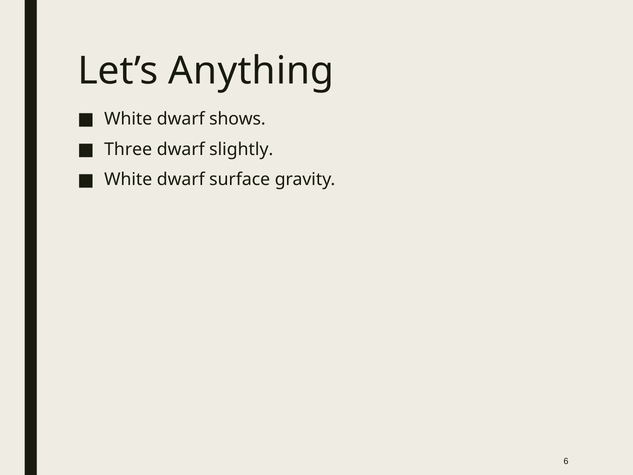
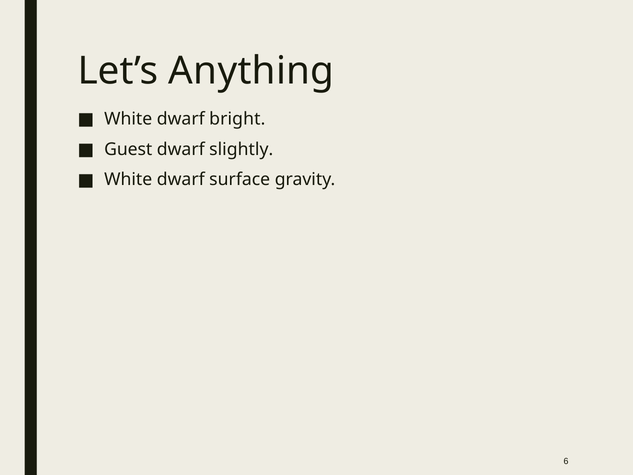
shows: shows -> bright
Three: Three -> Guest
